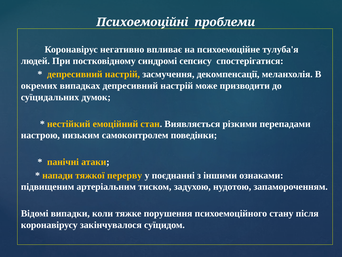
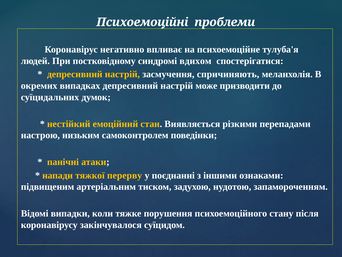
сепсису: сепсису -> вдихом
декомпенсації: декомпенсації -> спричиняють
